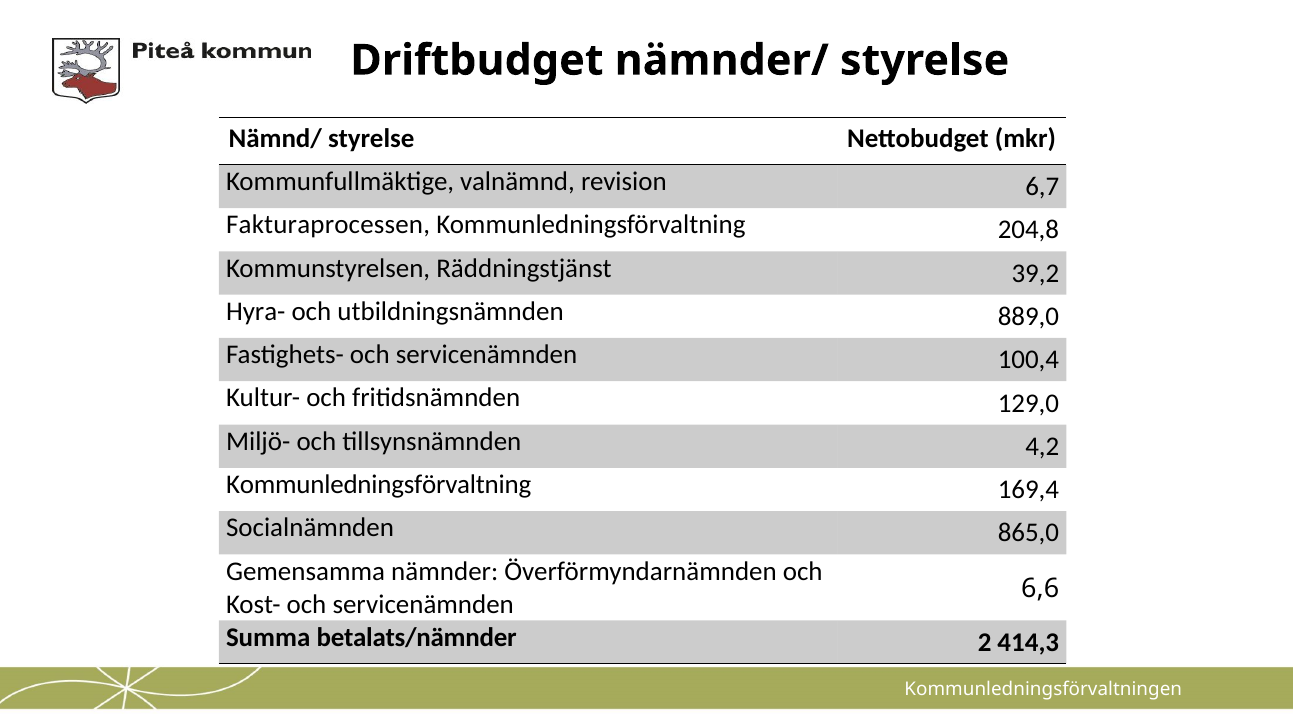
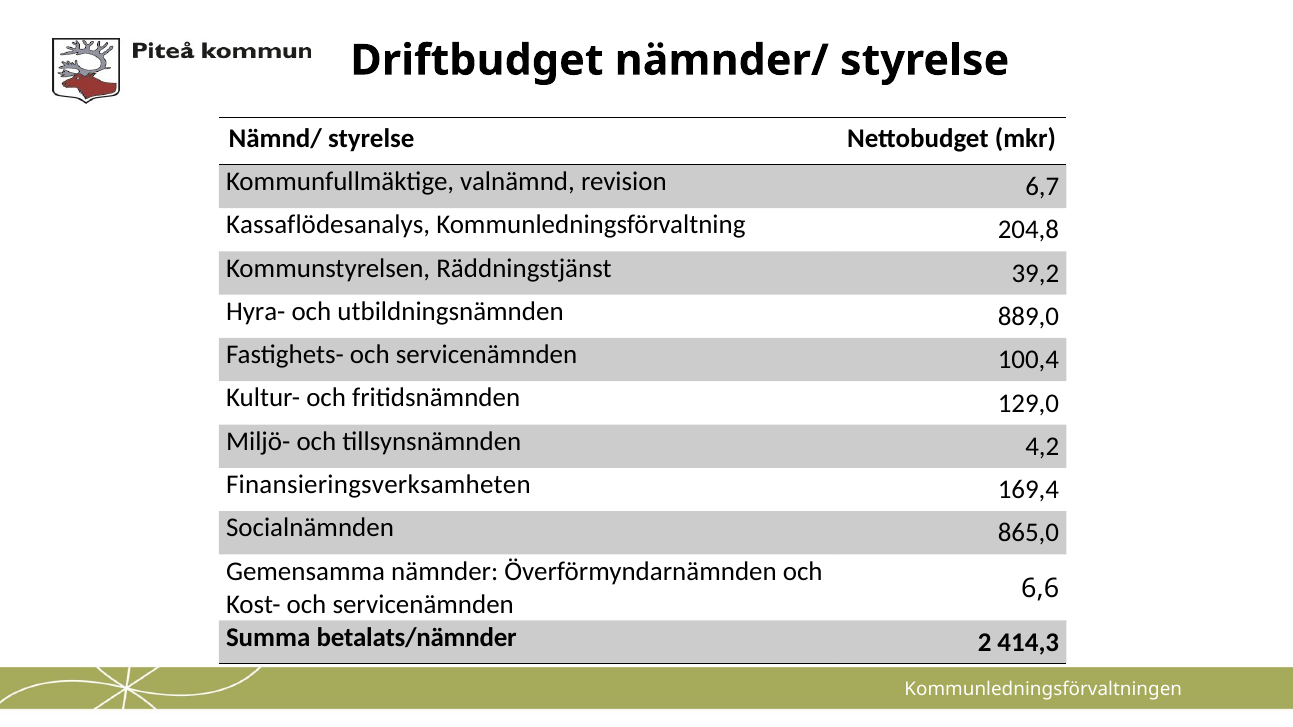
Fakturaprocessen: Fakturaprocessen -> Kassaflödesanalys
Kommunledningsförvaltning at (379, 485): Kommunledningsförvaltning -> Finansieringsverksamheten
